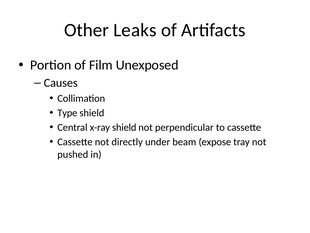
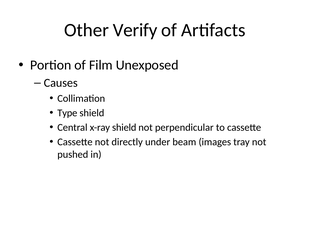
Leaks: Leaks -> Verify
expose: expose -> images
